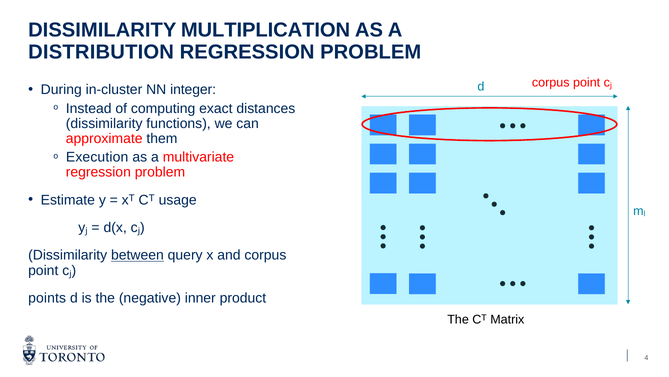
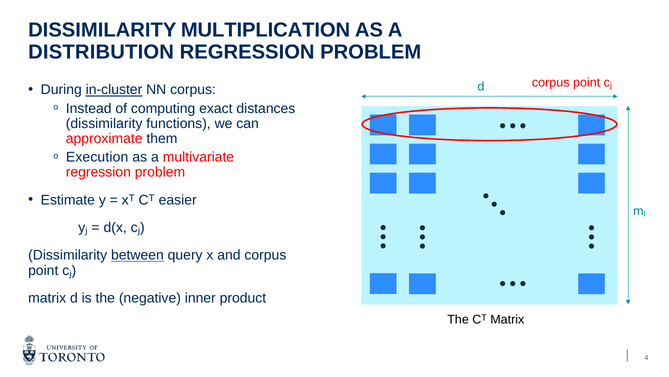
in-cluster underline: none -> present
NN integer: integer -> corpus
usage: usage -> easier
points at (47, 298): points -> matrix
